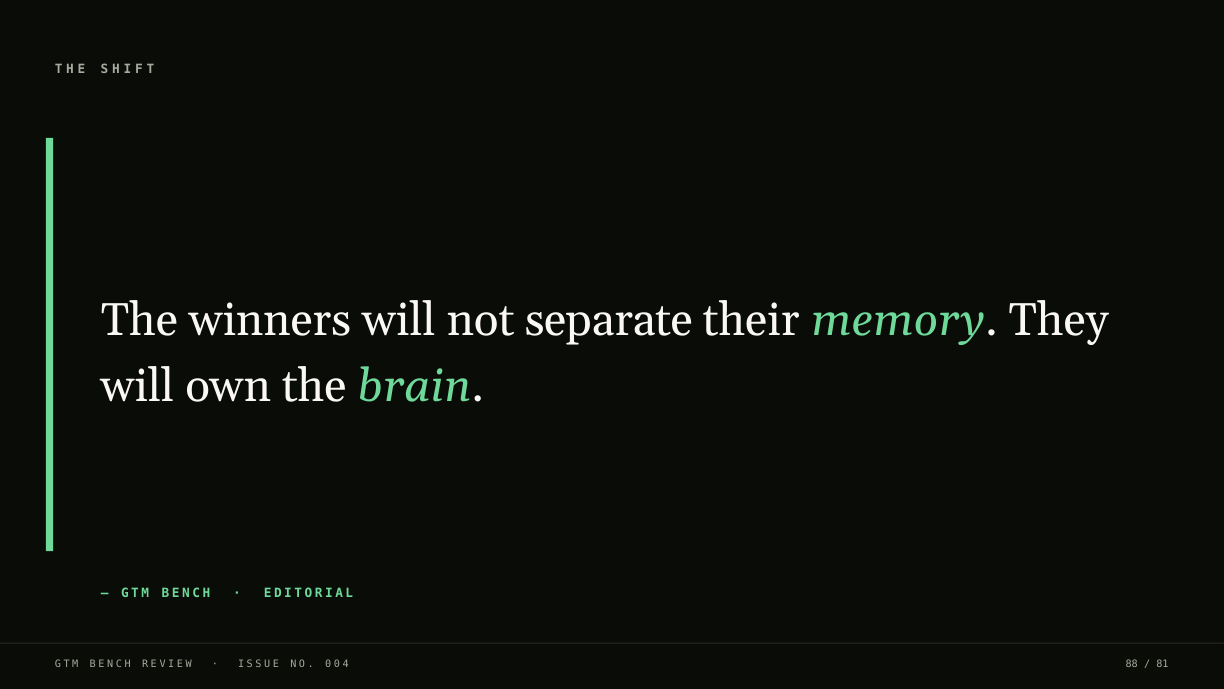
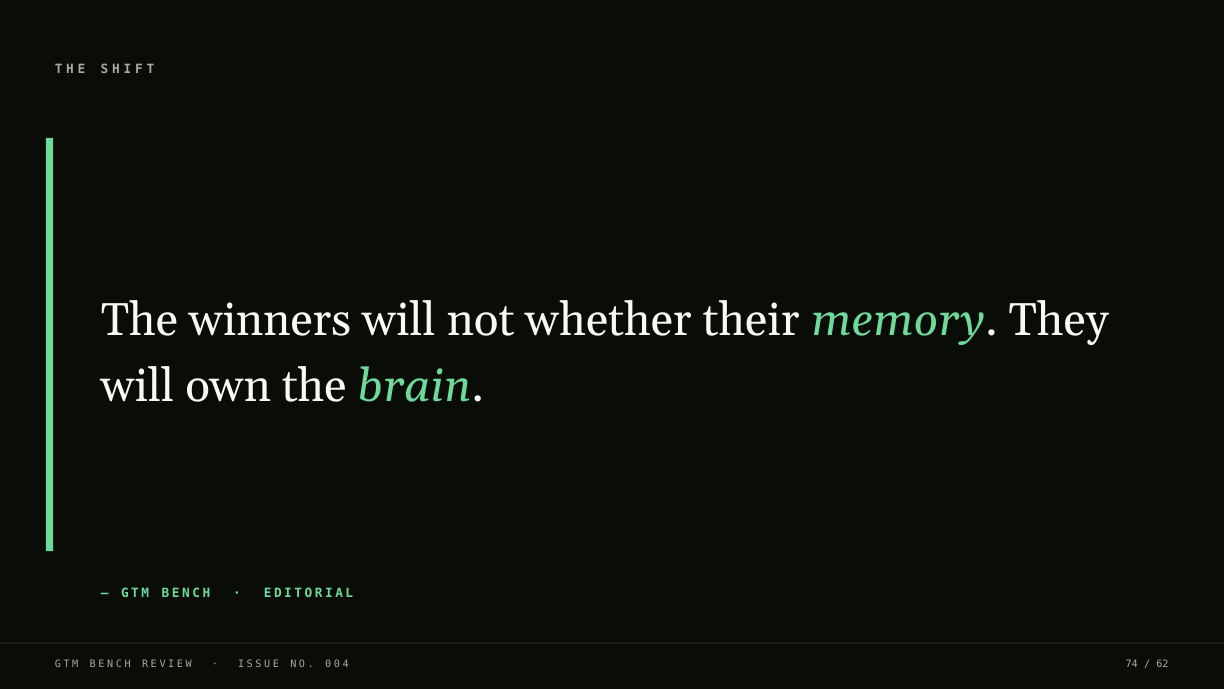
separate: separate -> whether
88: 88 -> 74
81: 81 -> 62
